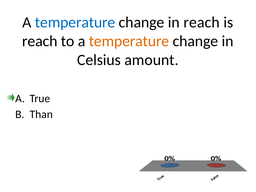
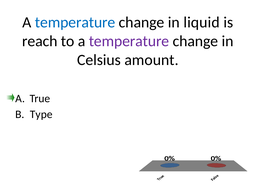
in reach: reach -> liquid
temperature at (129, 41) colour: orange -> purple
Than: Than -> Type
